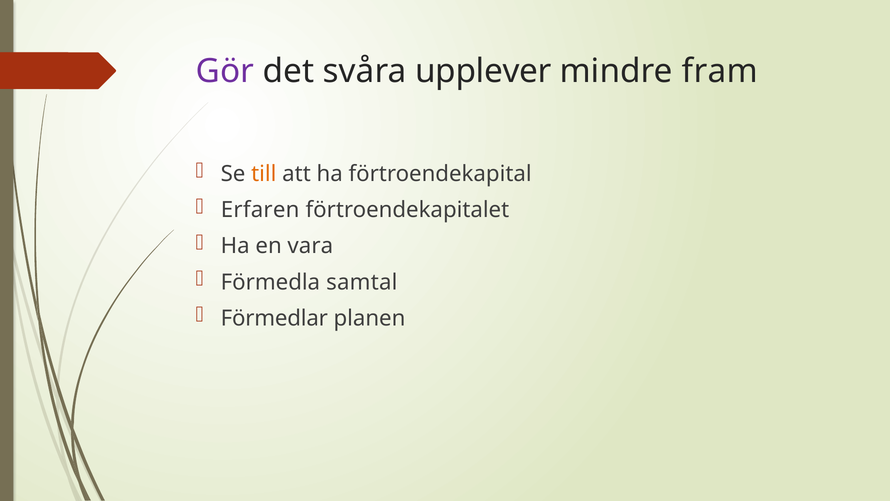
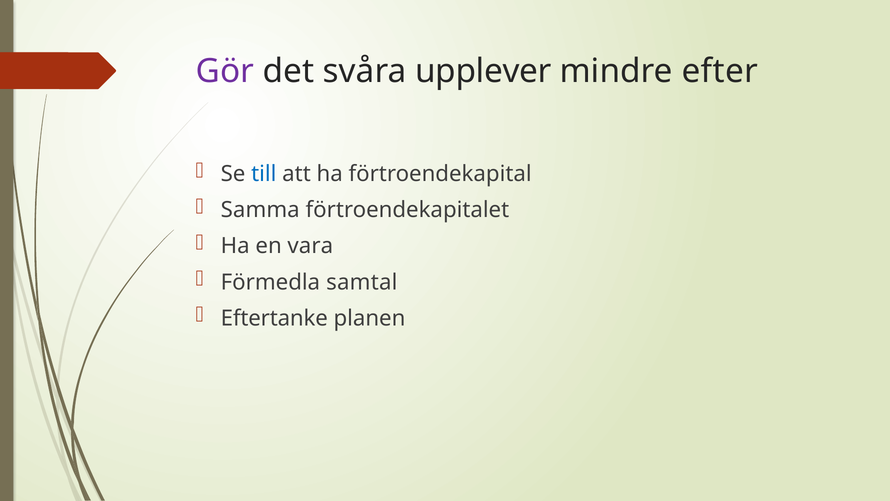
fram: fram -> efter
till colour: orange -> blue
Erfaren: Erfaren -> Samma
Förmedlar: Förmedlar -> Eftertanke
